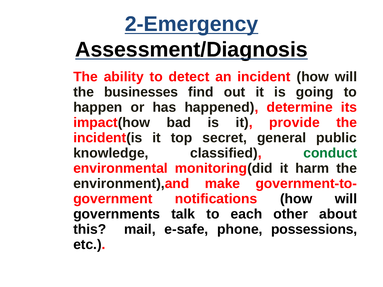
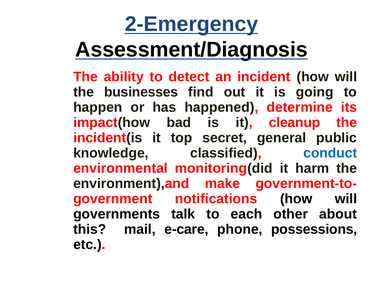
provide: provide -> cleanup
conduct colour: green -> blue
e-safe: e-safe -> e-care
